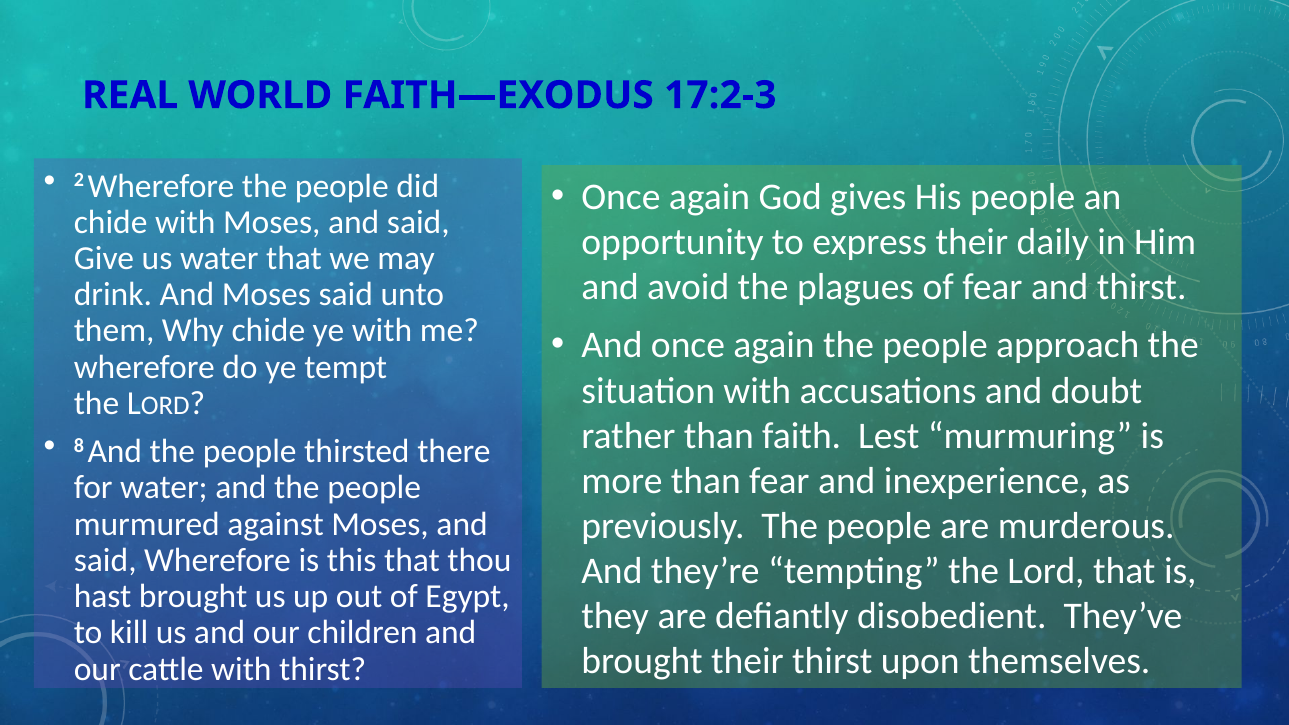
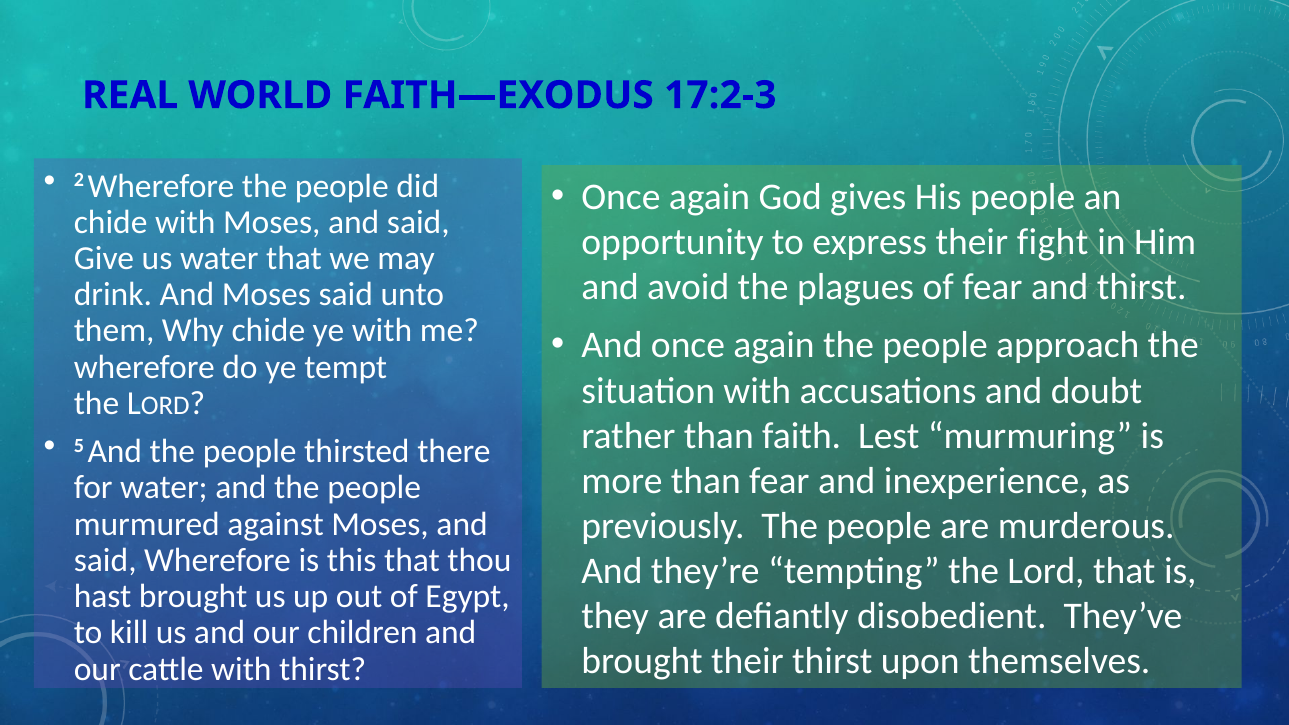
daily: daily -> fight
8: 8 -> 5
